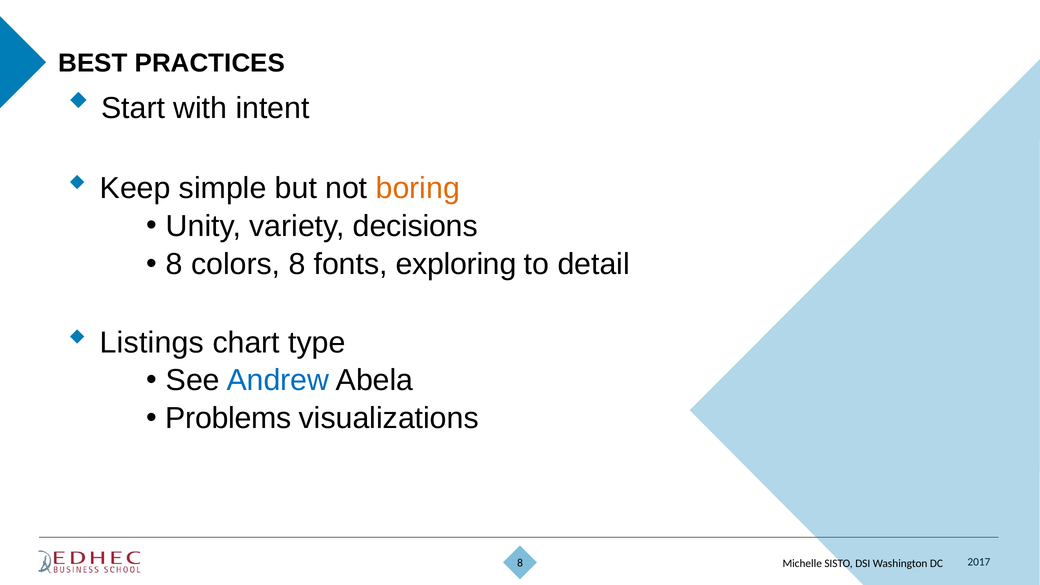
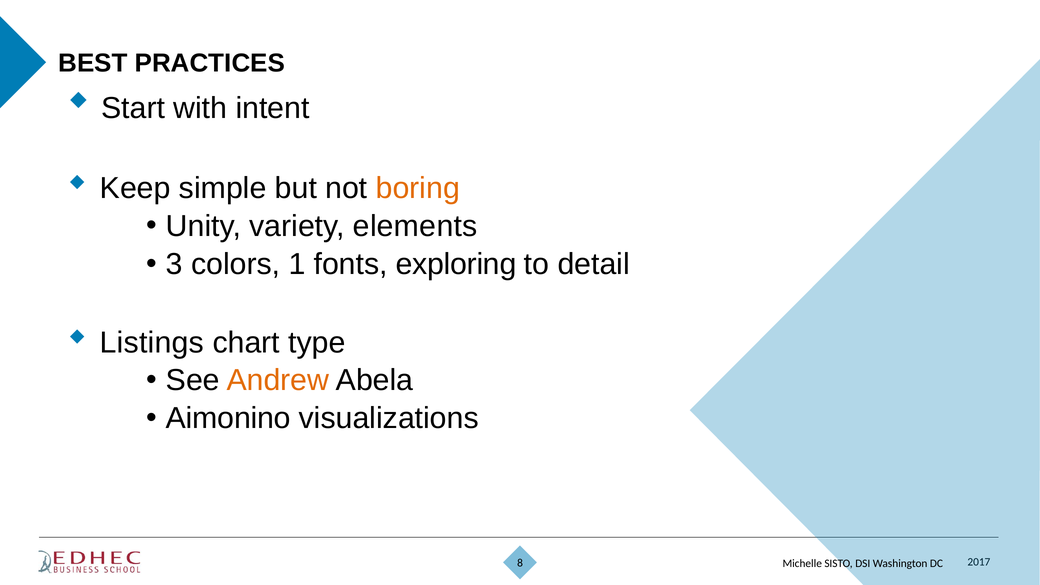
decisions: decisions -> elements
8 at (174, 264): 8 -> 3
colors 8: 8 -> 1
Andrew colour: blue -> orange
Problems: Problems -> Aimonino
